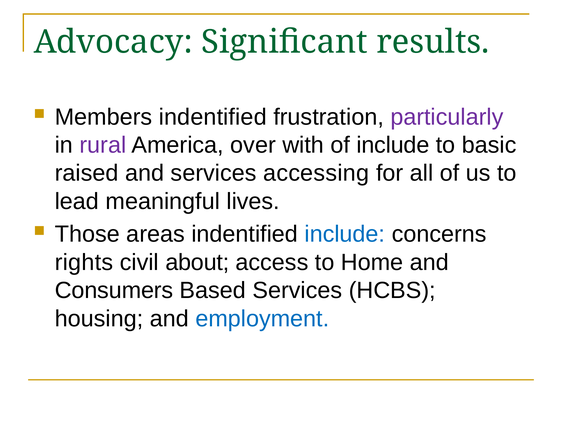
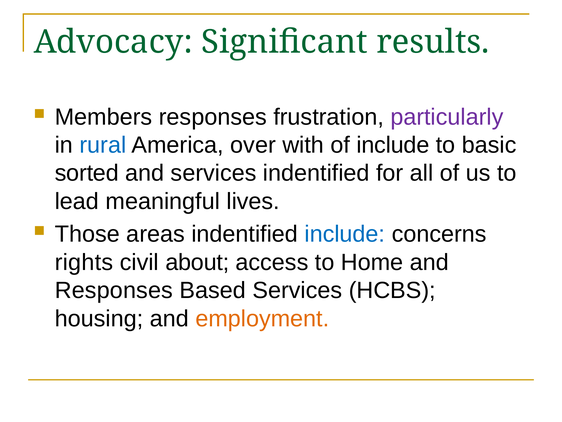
Members indentified: indentified -> responses
rural colour: purple -> blue
raised: raised -> sorted
services accessing: accessing -> indentified
Consumers at (114, 290): Consumers -> Responses
employment colour: blue -> orange
